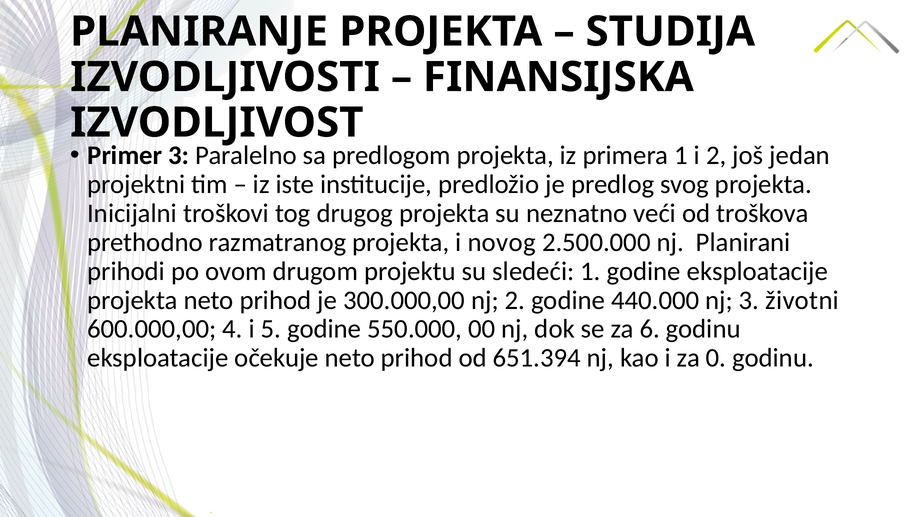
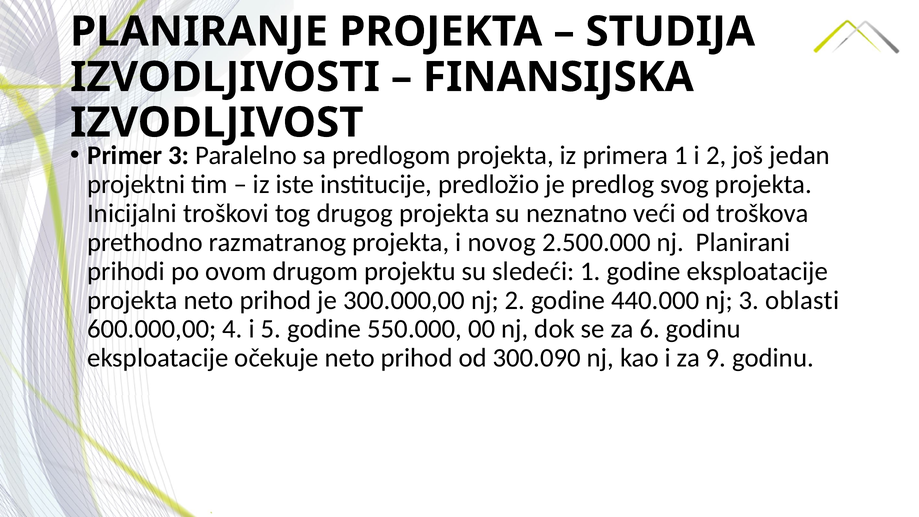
životni: životni -> oblasti
651.394: 651.394 -> 300.090
0: 0 -> 9
